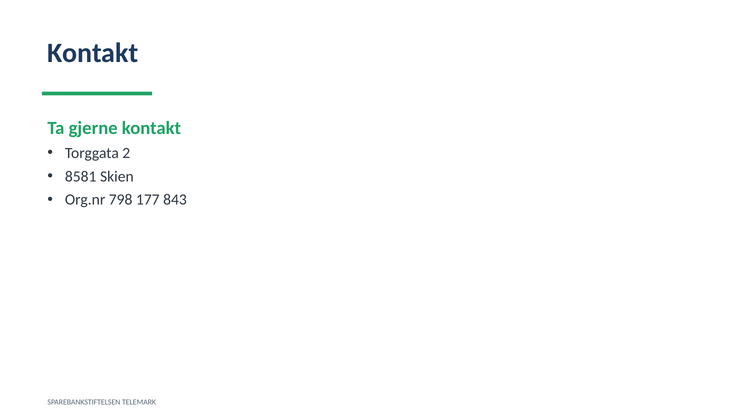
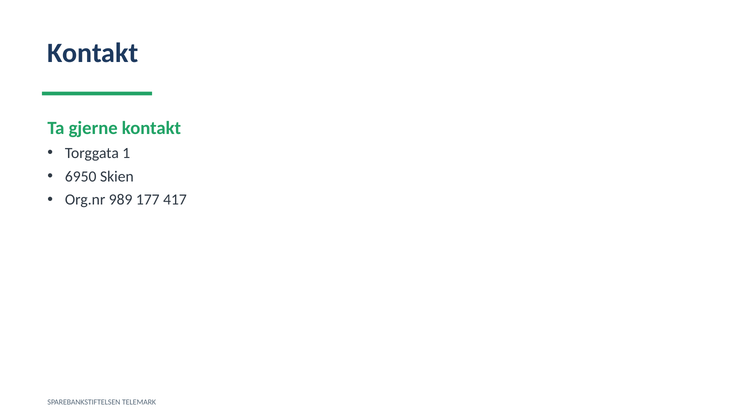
2: 2 -> 1
8581: 8581 -> 6950
798: 798 -> 989
843: 843 -> 417
